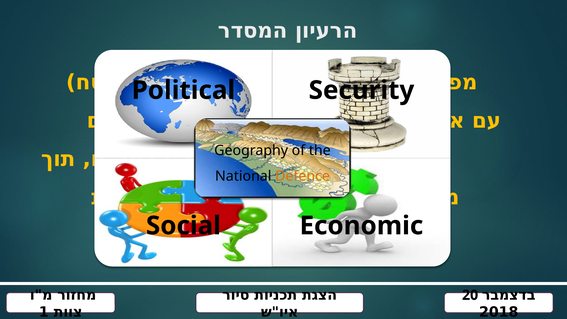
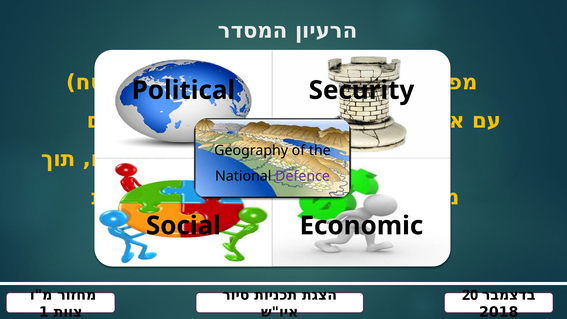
Defence colour: orange -> purple
